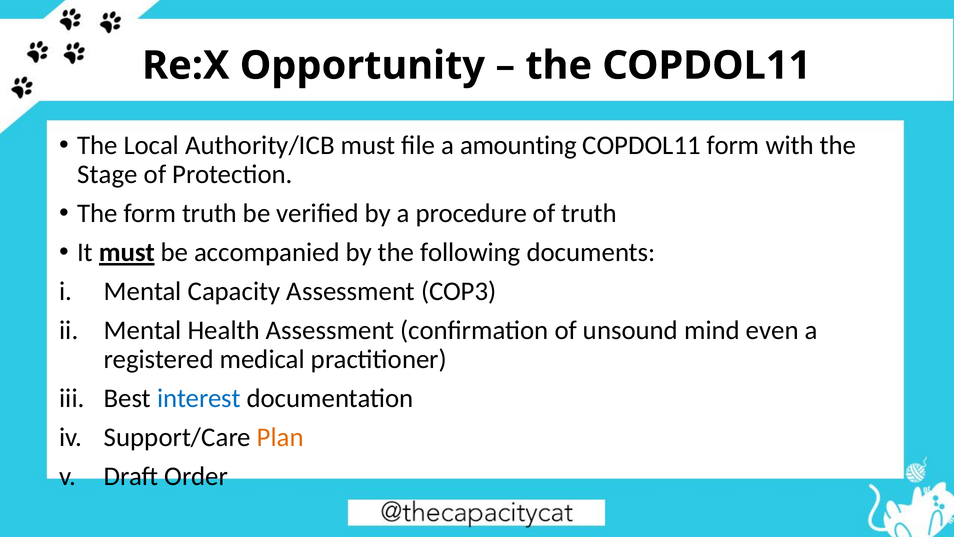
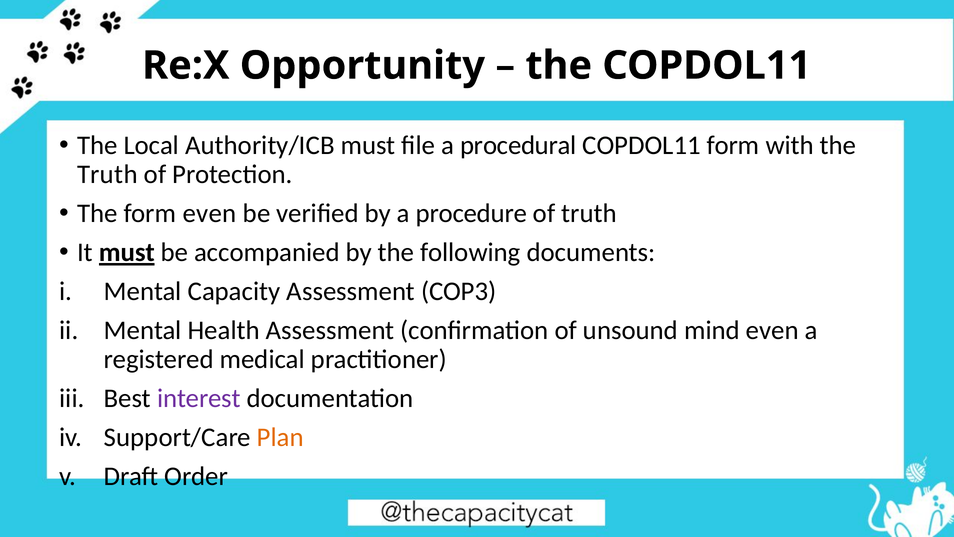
amounting: amounting -> procedural
Stage at (107, 174): Stage -> Truth
form truth: truth -> even
interest colour: blue -> purple
